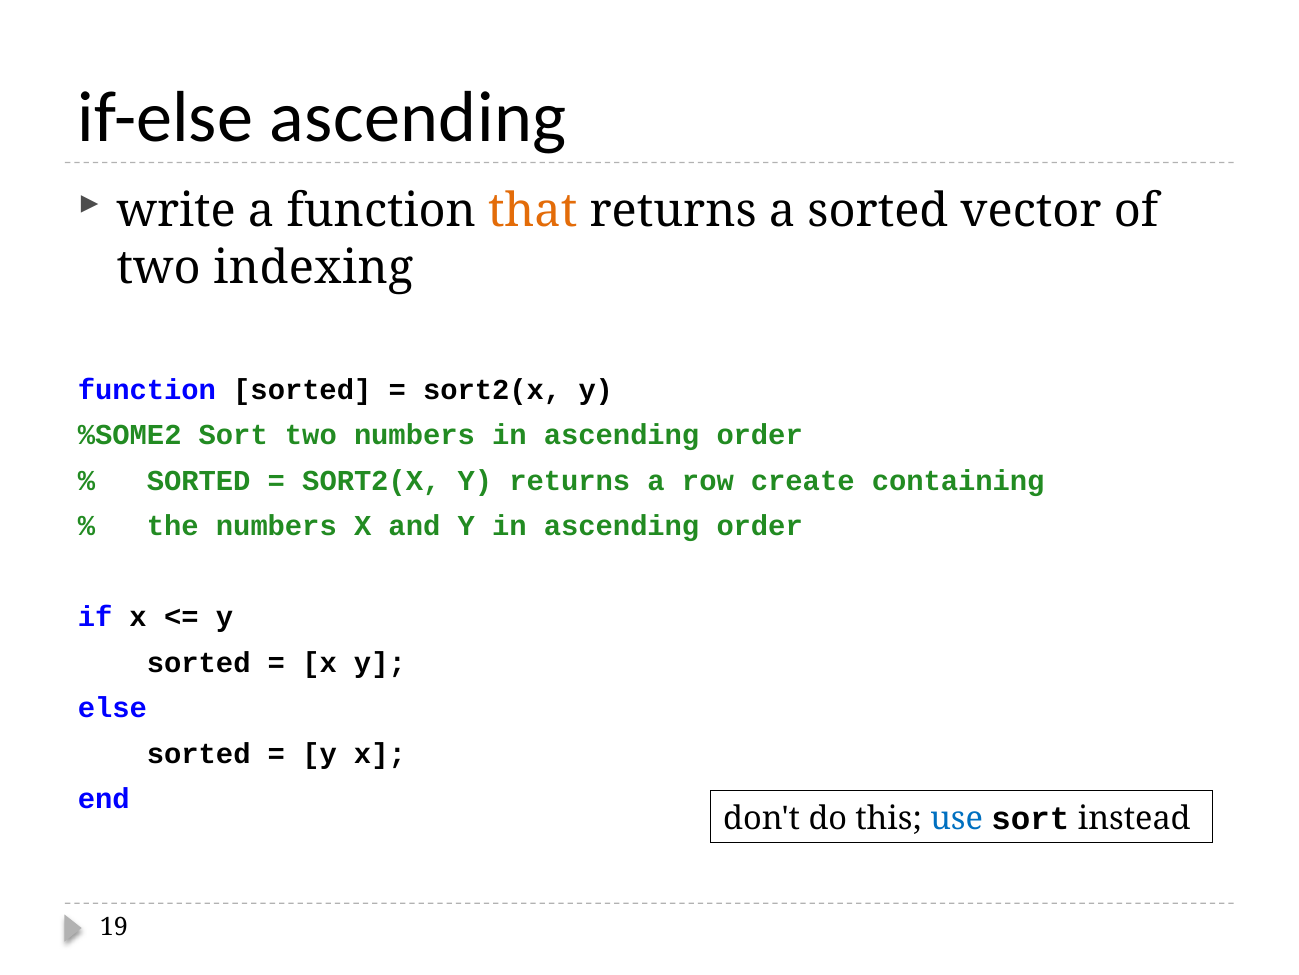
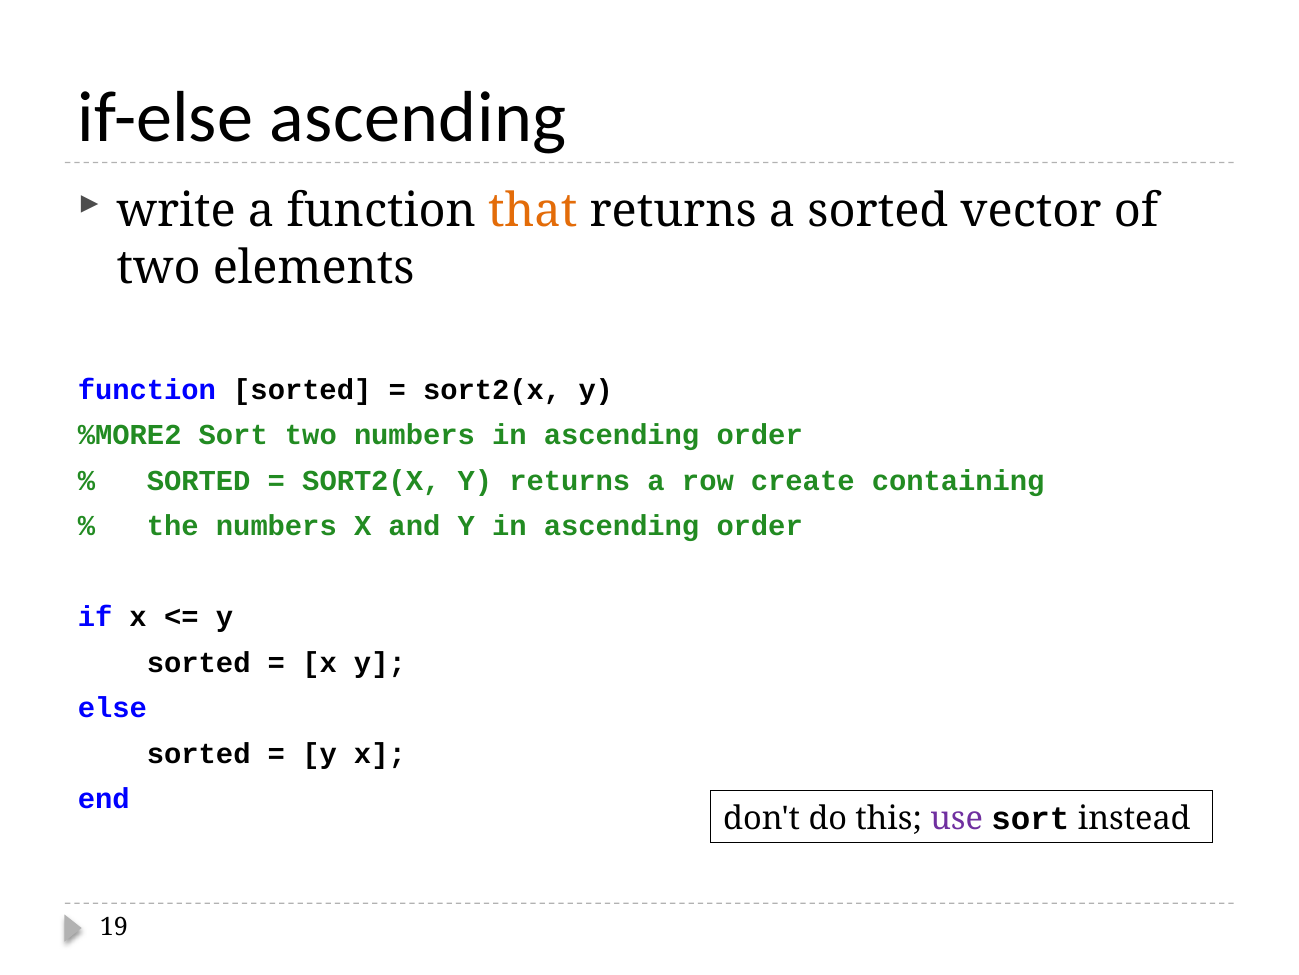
indexing: indexing -> elements
%SOME2: %SOME2 -> %MORE2
use colour: blue -> purple
